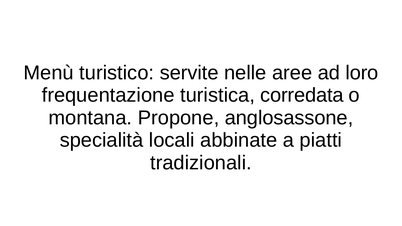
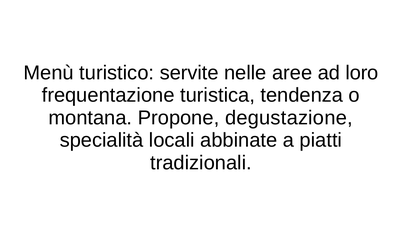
corredata: corredata -> tendenza
anglosassone: anglosassone -> degustazione
